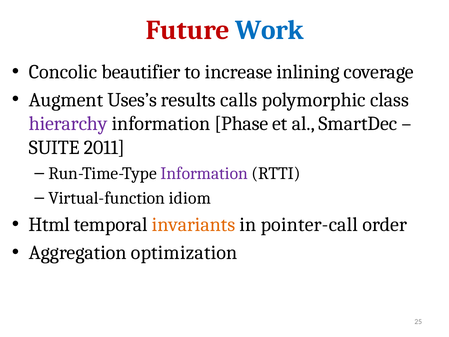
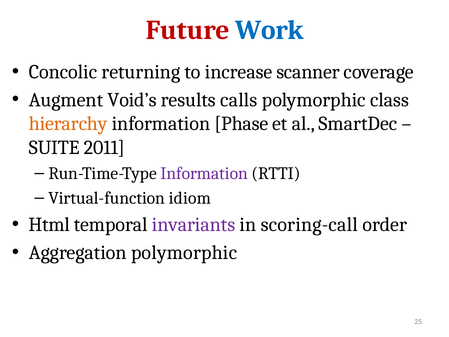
beautifier: beautifier -> returning
inlining: inlining -> scanner
Uses’s: Uses’s -> Void’s
hierarchy colour: purple -> orange
invariants colour: orange -> purple
pointer-call: pointer-call -> scoring-call
Aggregation optimization: optimization -> polymorphic
